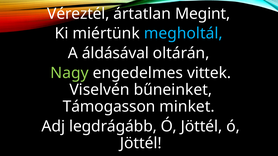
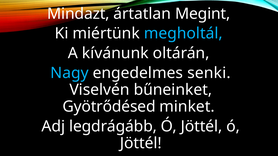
Véreztél: Véreztél -> Mindazt
áldásával: áldásával -> kívánunk
Nagy colour: light green -> light blue
vittek: vittek -> senki
Támogasson: Támogasson -> Gyötrődésed
